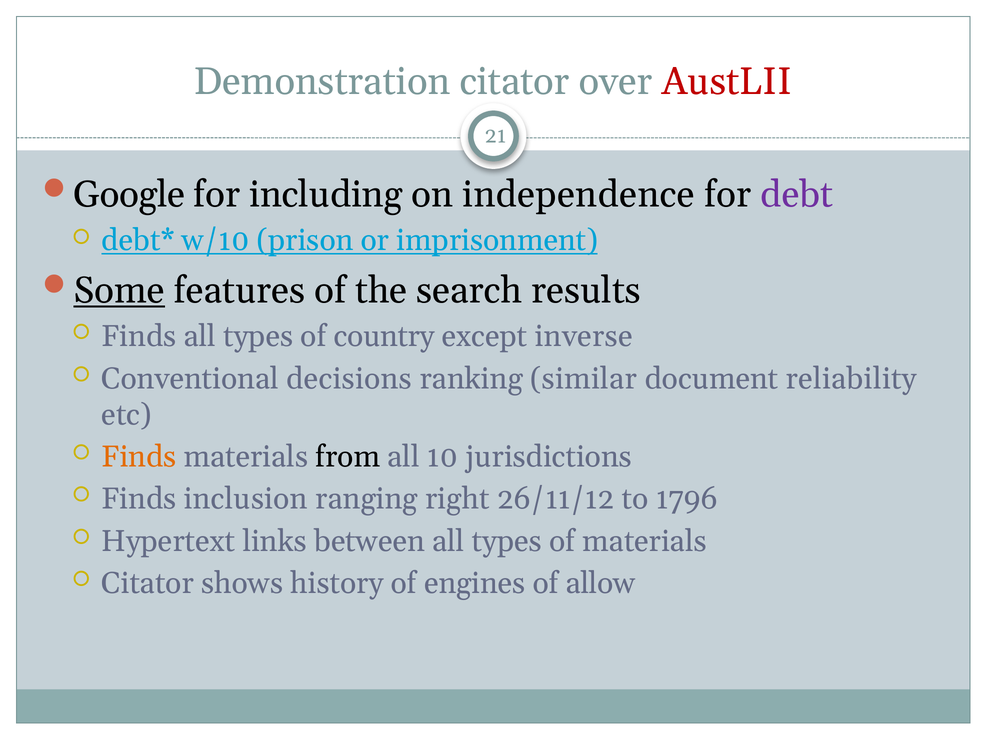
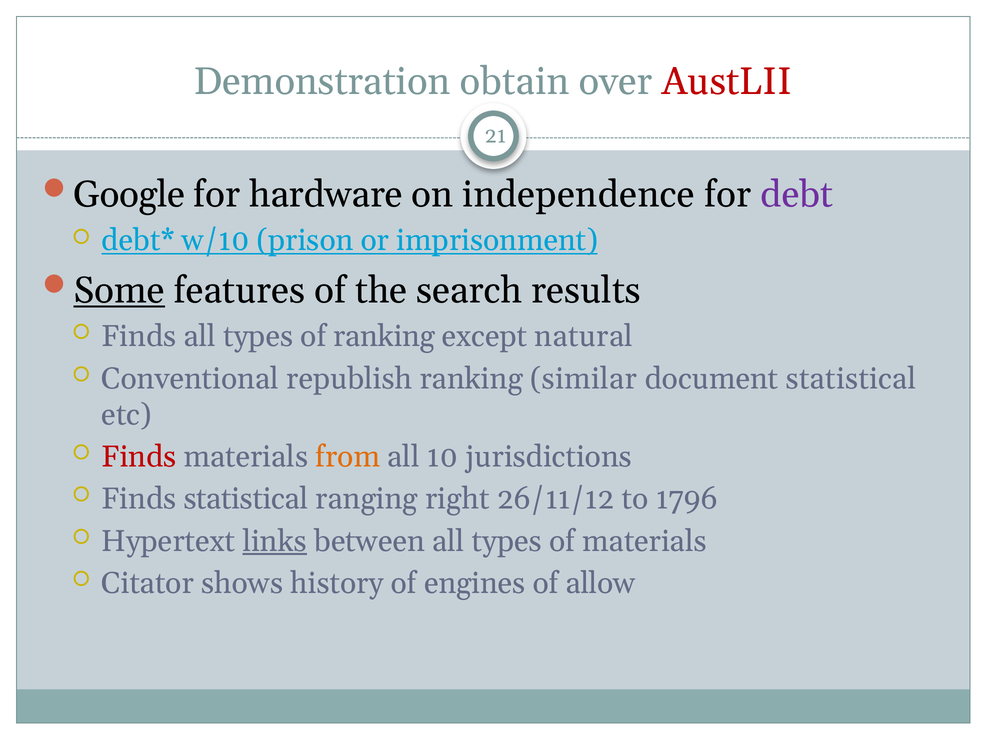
Demonstration citator: citator -> obtain
including: including -> hardware
of country: country -> ranking
inverse: inverse -> natural
decisions: decisions -> republish
document reliability: reliability -> statistical
Finds at (139, 457) colour: orange -> red
from colour: black -> orange
Finds inclusion: inclusion -> statistical
links underline: none -> present
